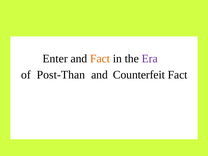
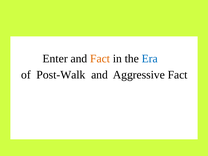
Era colour: purple -> blue
Post-Than: Post-Than -> Post-Walk
Counterfeit: Counterfeit -> Aggressive
